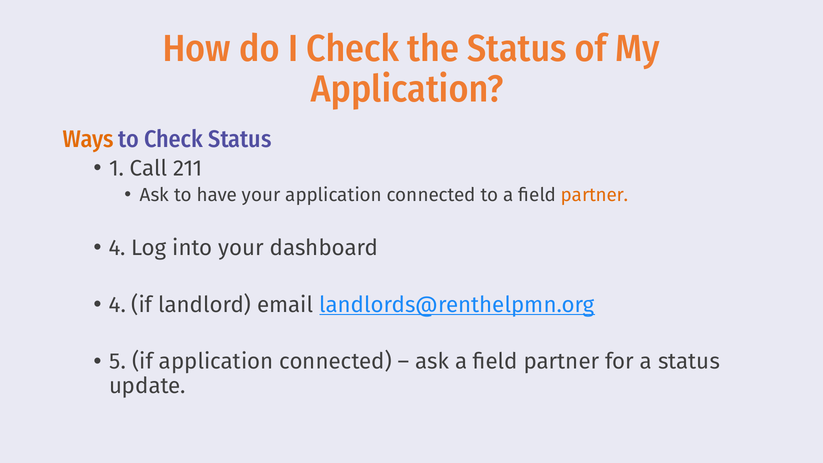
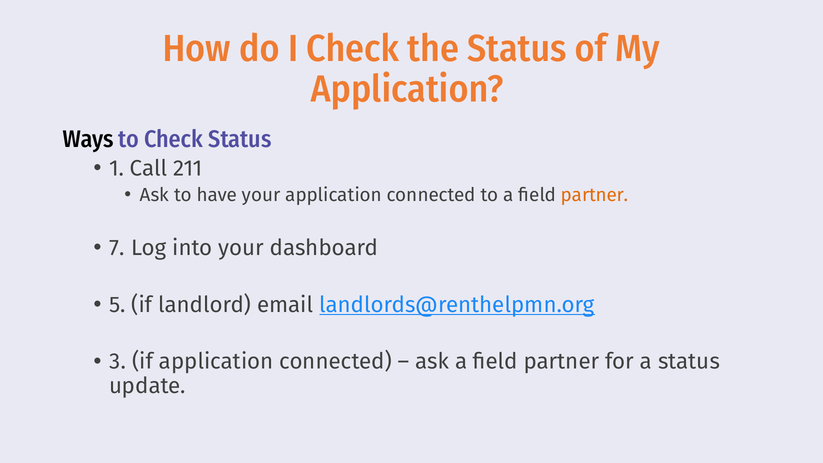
Ways colour: orange -> black
4 at (117, 248): 4 -> 7
4 at (117, 305): 4 -> 5
5: 5 -> 3
